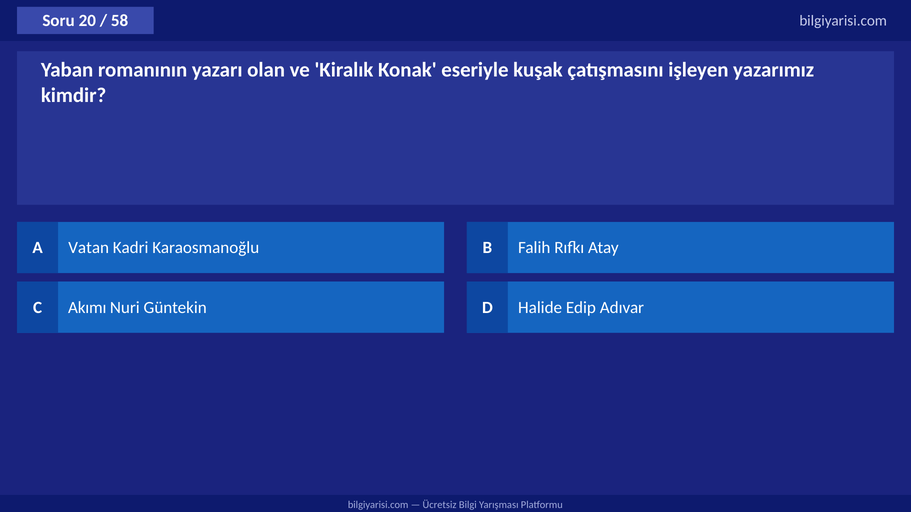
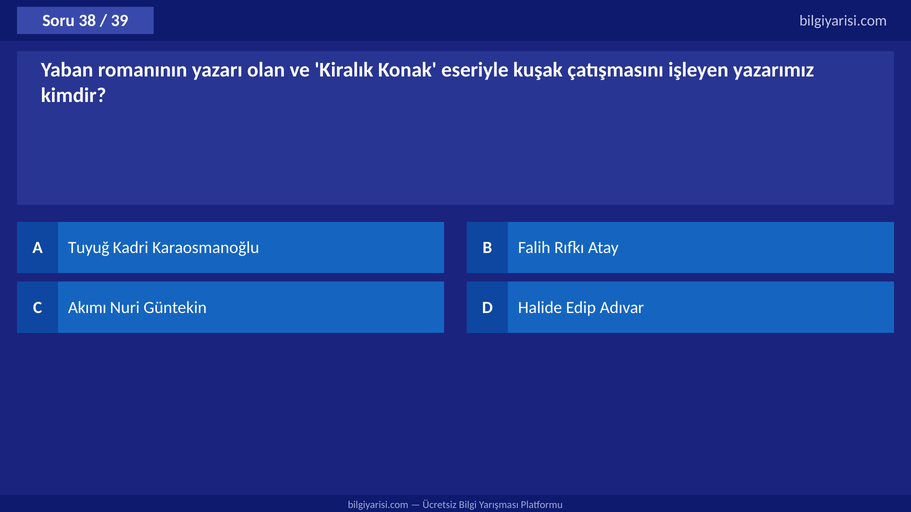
20: 20 -> 38
58: 58 -> 39
Vatan: Vatan -> Tuyuğ
